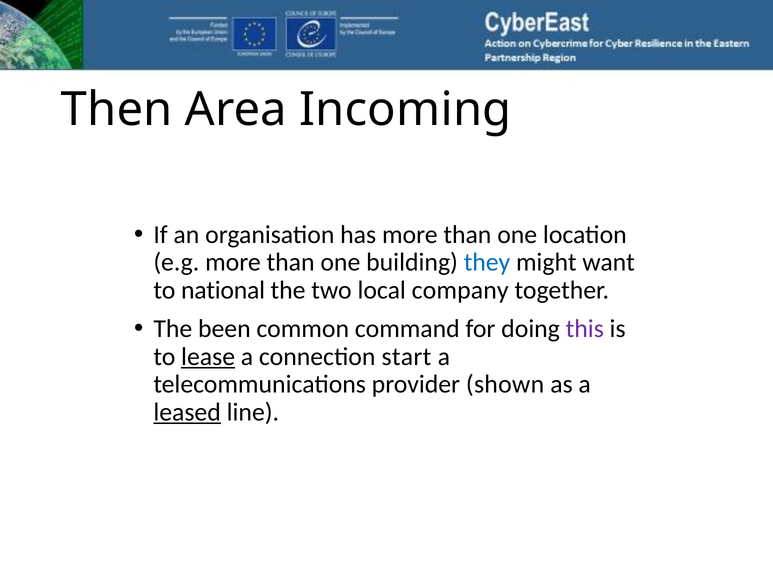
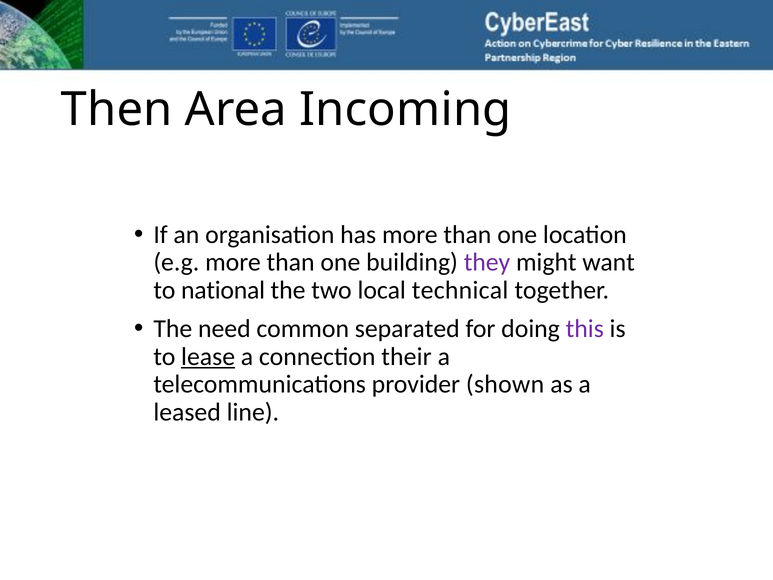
they colour: blue -> purple
company: company -> technical
been: been -> need
command: command -> separated
start: start -> their
leased underline: present -> none
